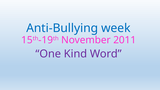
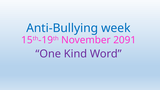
2011: 2011 -> 2091
